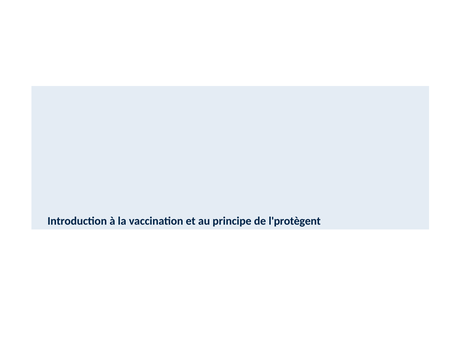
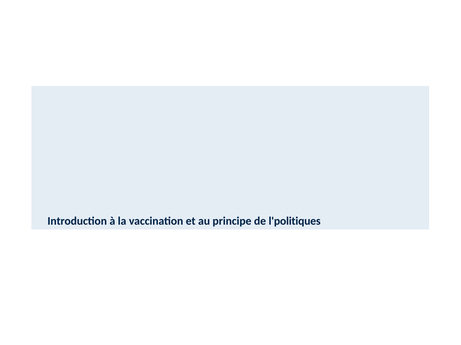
l'protègent: l'protègent -> l'politiques
